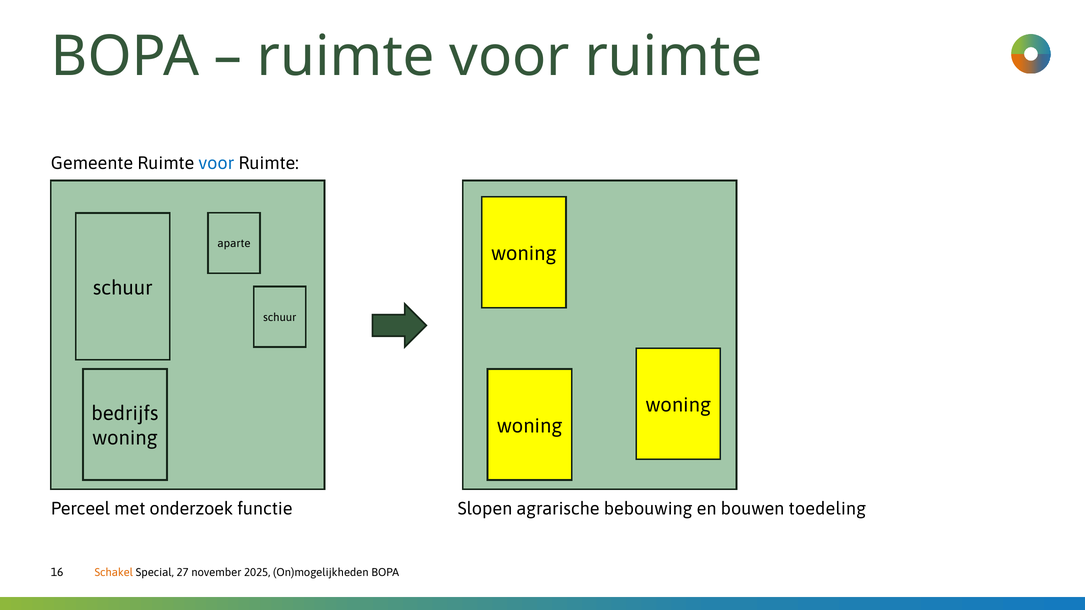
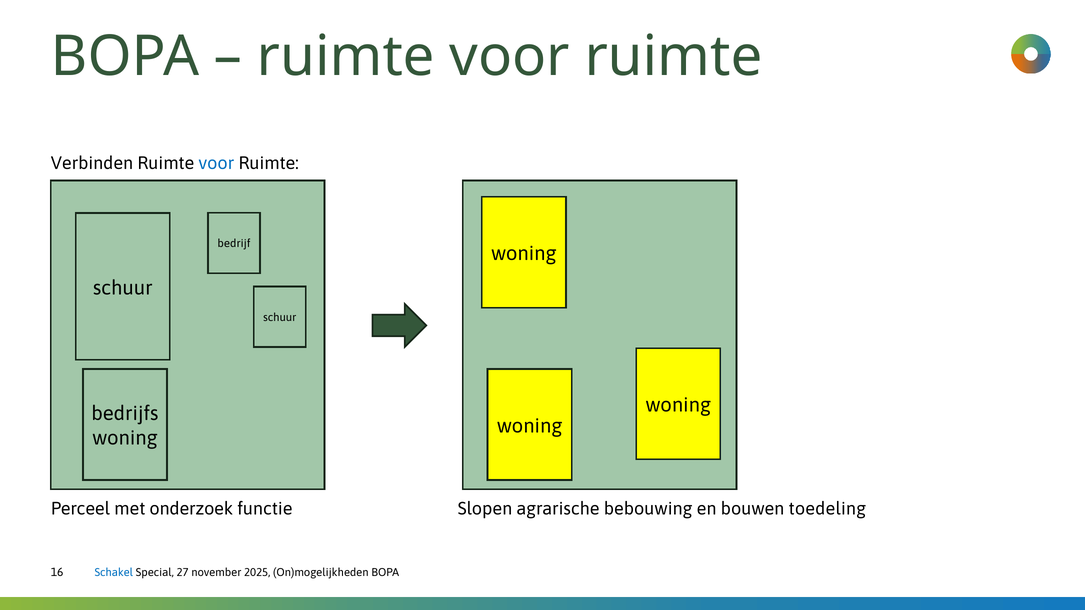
Gemeente: Gemeente -> Verbinden
aparte: aparte -> bedrijf
Schakel colour: orange -> blue
